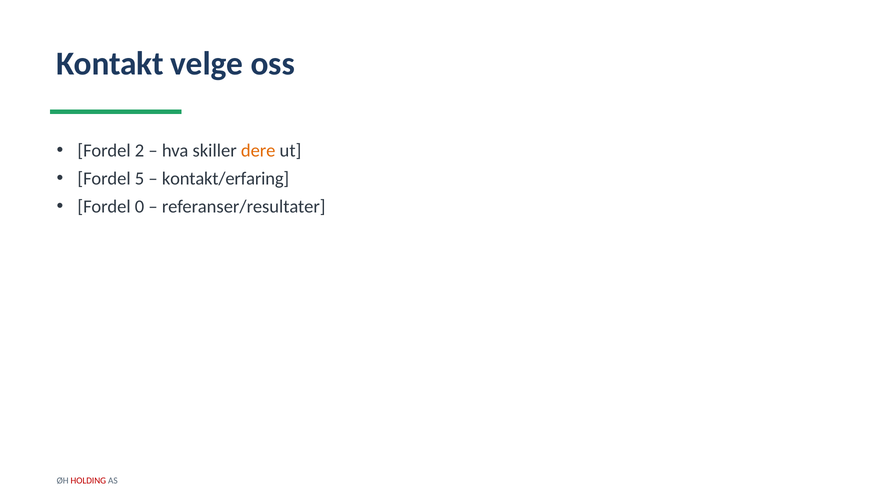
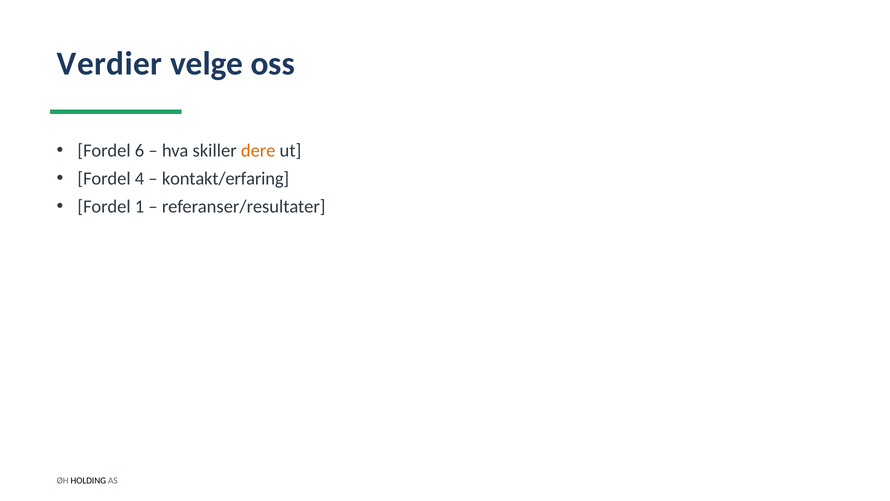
Kontakt: Kontakt -> Verdier
2: 2 -> 6
5: 5 -> 4
0: 0 -> 1
HOLDING colour: red -> black
